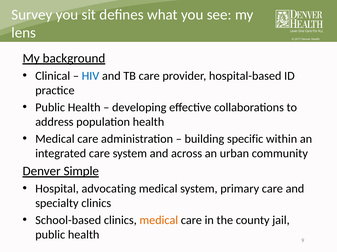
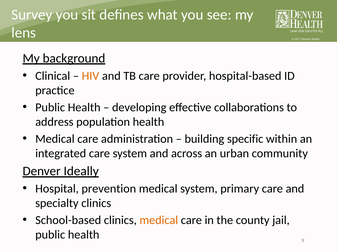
HIV colour: blue -> orange
Simple: Simple -> Ideally
advocating: advocating -> prevention
